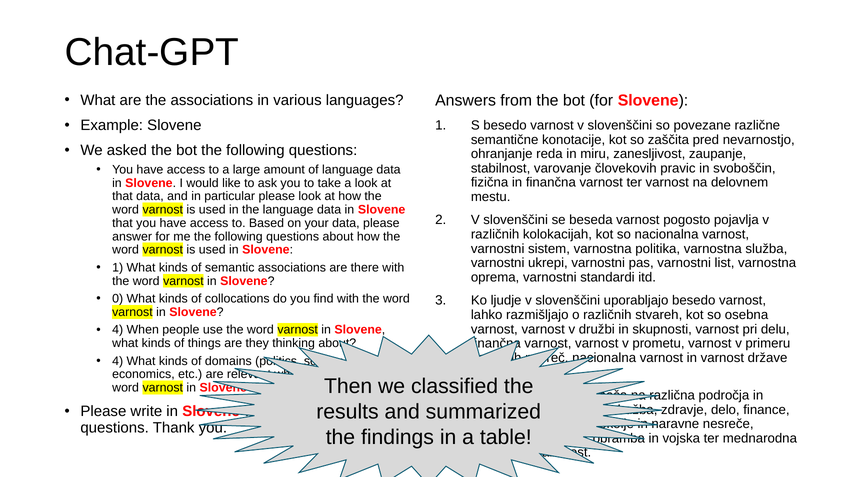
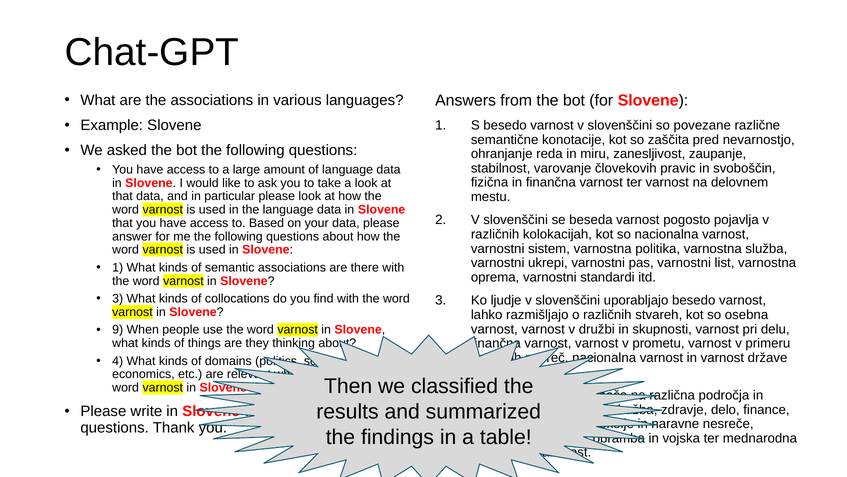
0 at (118, 298): 0 -> 3
4 at (118, 330): 4 -> 9
